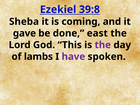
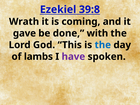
Sheba: Sheba -> Wrath
east: east -> with
the at (103, 45) colour: purple -> blue
